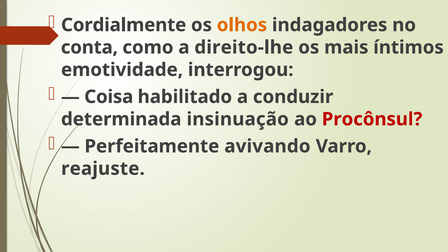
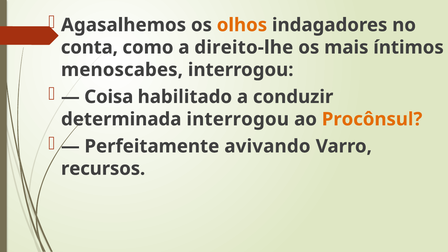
Cordialmente: Cordialmente -> Agasalhemos
emotividade: emotividade -> menoscabes
determinada insinuação: insinuação -> interrogou
Procônsul colour: red -> orange
reajuste: reajuste -> recursos
